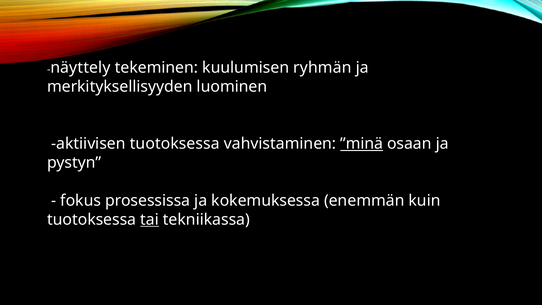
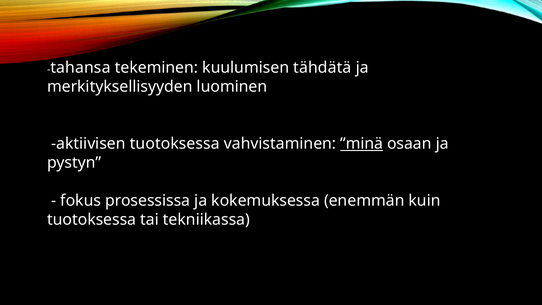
näyttely: näyttely -> tahansa
ryhmän: ryhmän -> tähdätä
tai underline: present -> none
